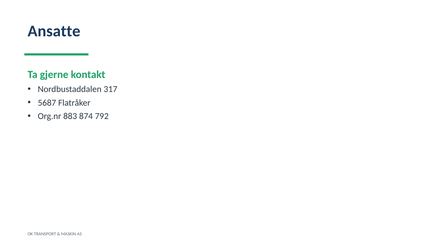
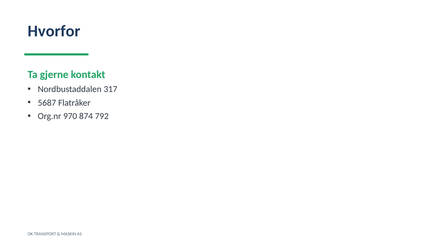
Ansatte: Ansatte -> Hvorfor
883: 883 -> 970
